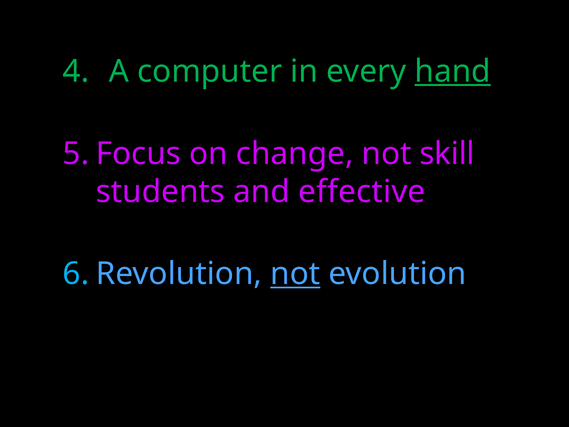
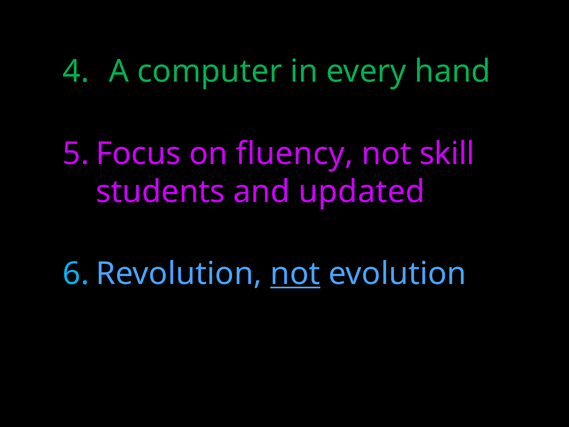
hand underline: present -> none
change: change -> fluency
effective: effective -> updated
